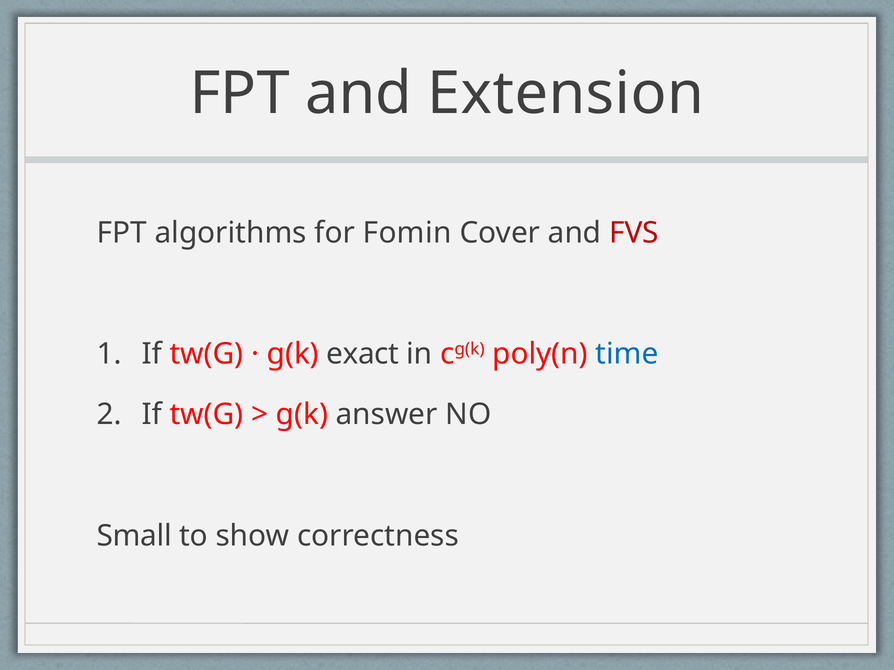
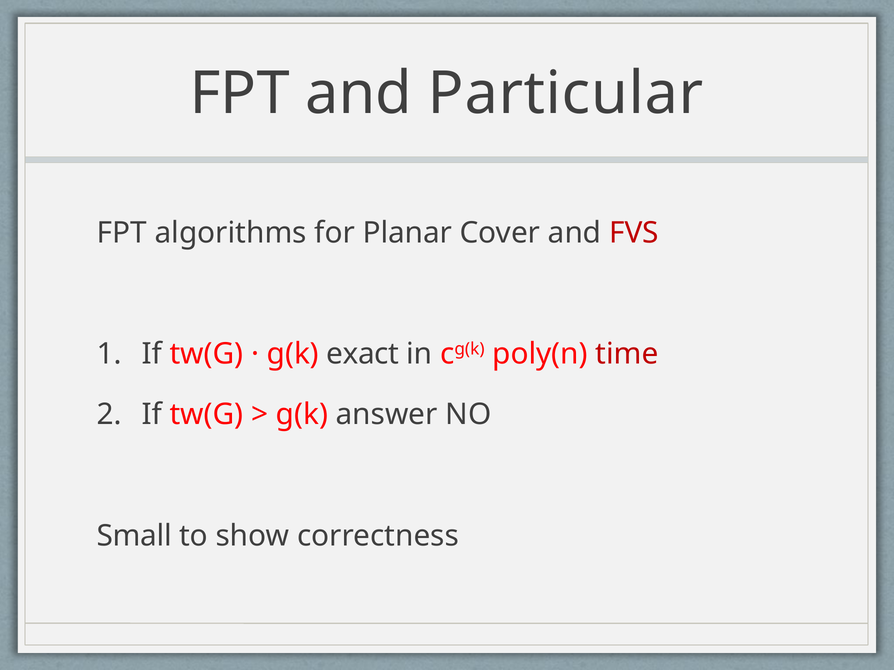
Extension: Extension -> Particular
Fomin: Fomin -> Planar
time colour: blue -> red
